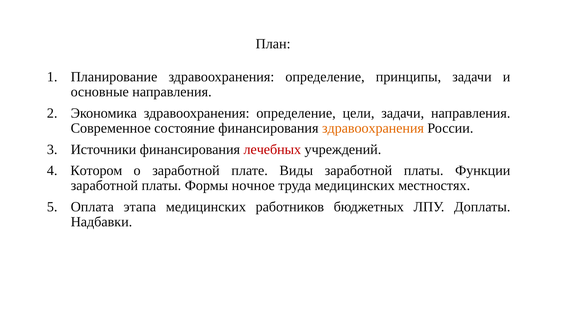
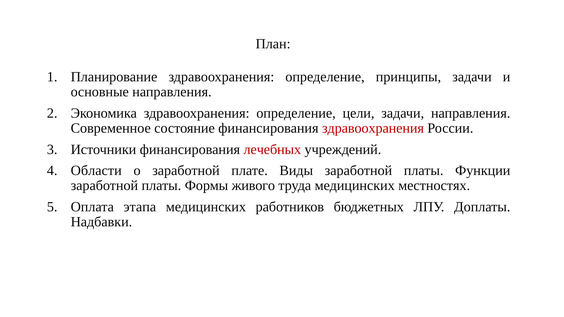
здравоохранения at (373, 128) colour: orange -> red
Котором: Котором -> Области
ночное: ночное -> живого
